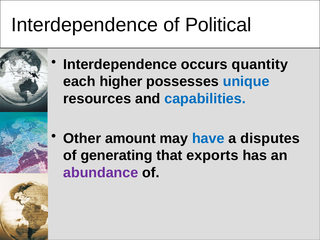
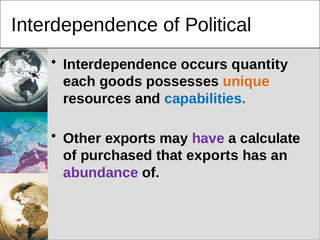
higher: higher -> goods
unique colour: blue -> orange
Other amount: amount -> exports
have colour: blue -> purple
disputes: disputes -> calculate
generating: generating -> purchased
